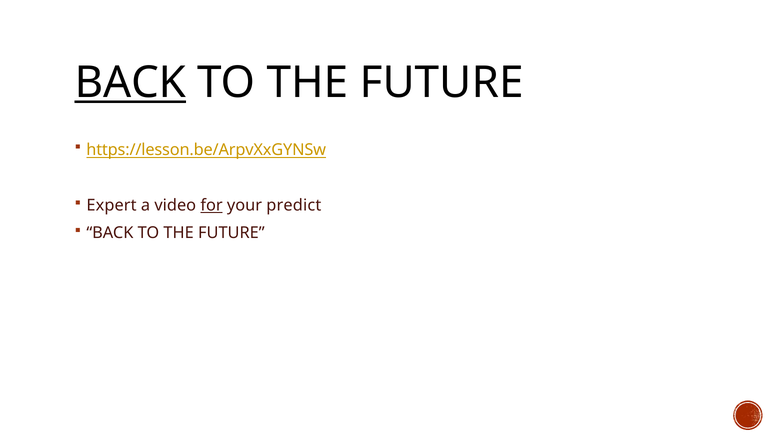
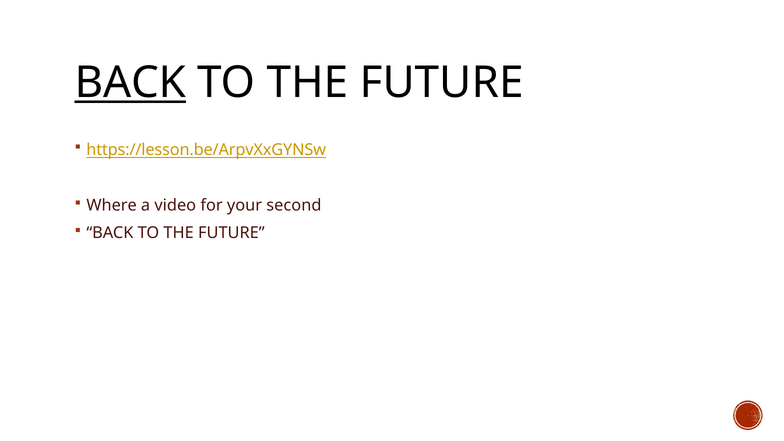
Expert: Expert -> Where
for underline: present -> none
predict: predict -> second
